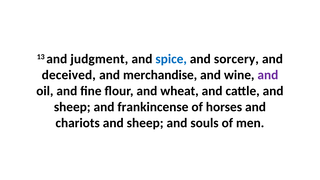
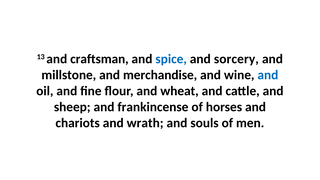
judgment: judgment -> craftsman
deceived: deceived -> millstone
and at (268, 75) colour: purple -> blue
chariots and sheep: sheep -> wrath
